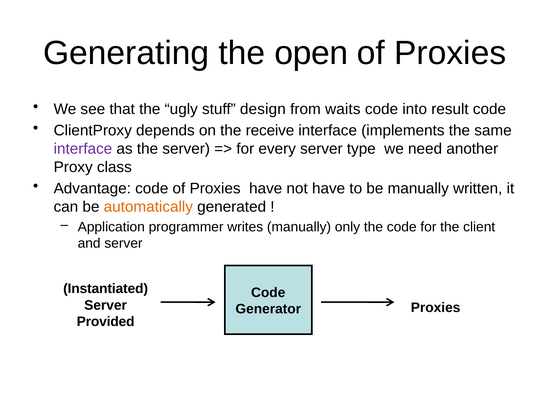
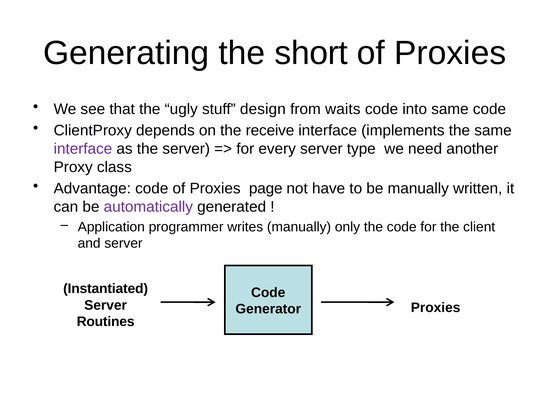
open: open -> short
into result: result -> same
Proxies have: have -> page
automatically colour: orange -> purple
Provided: Provided -> Routines
